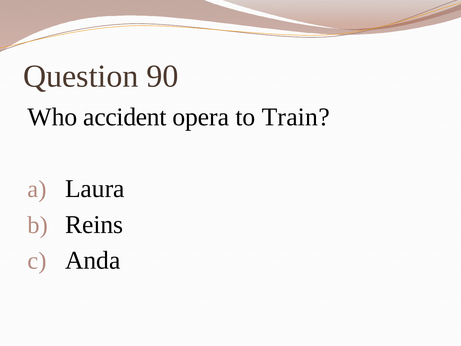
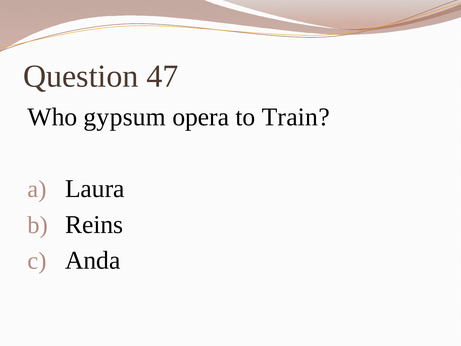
90: 90 -> 47
accident: accident -> gypsum
